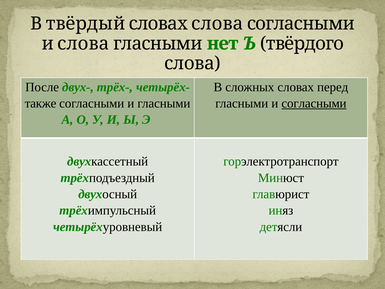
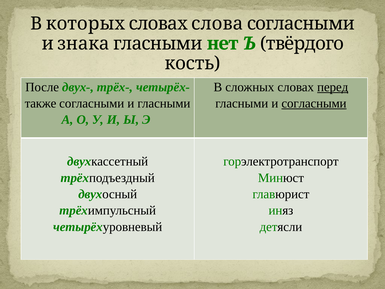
твёрдый: твёрдый -> которых
и слова: слова -> знака
слова at (193, 63): слова -> кость
перед underline: none -> present
